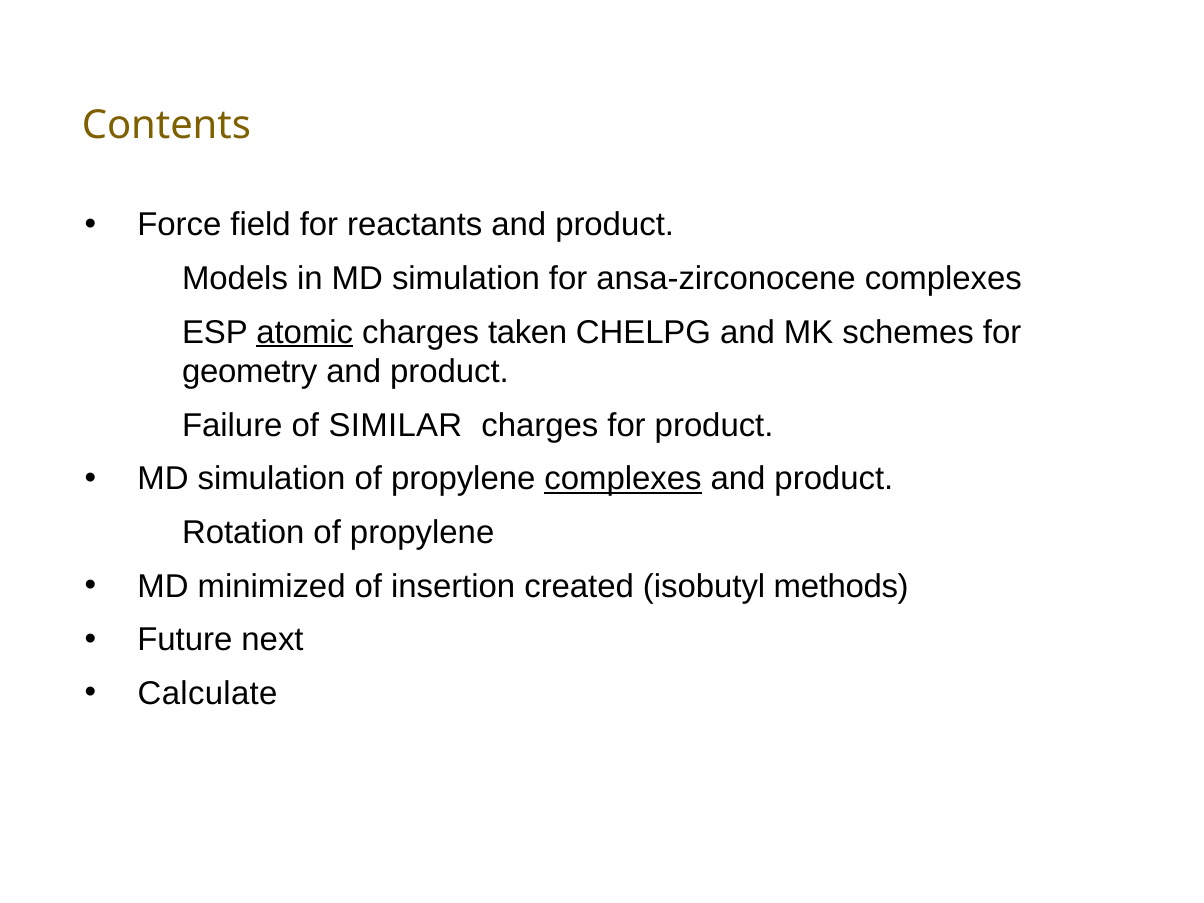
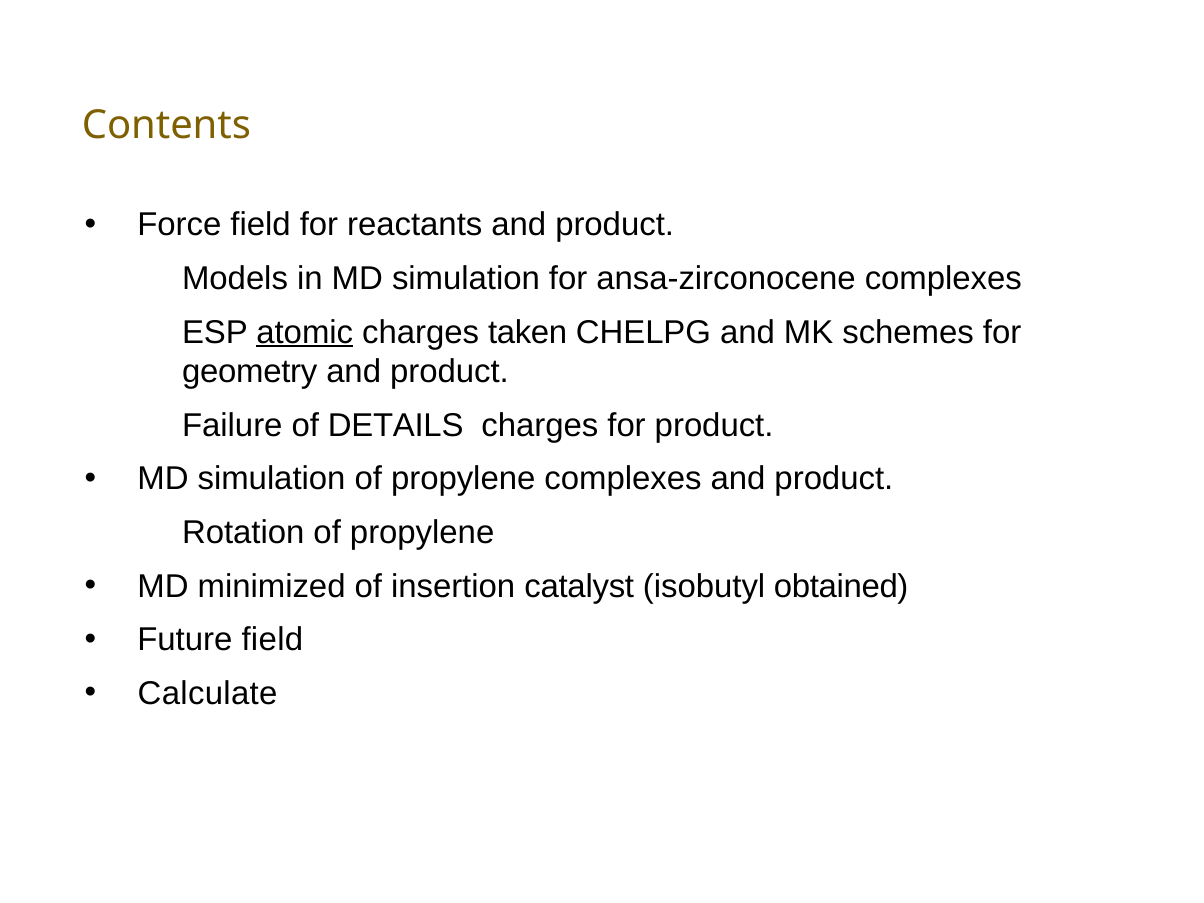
SIMILAR: SIMILAR -> DETAILS
complexes at (623, 479) underline: present -> none
created: created -> catalyst
methods: methods -> obtained
Future next: next -> field
